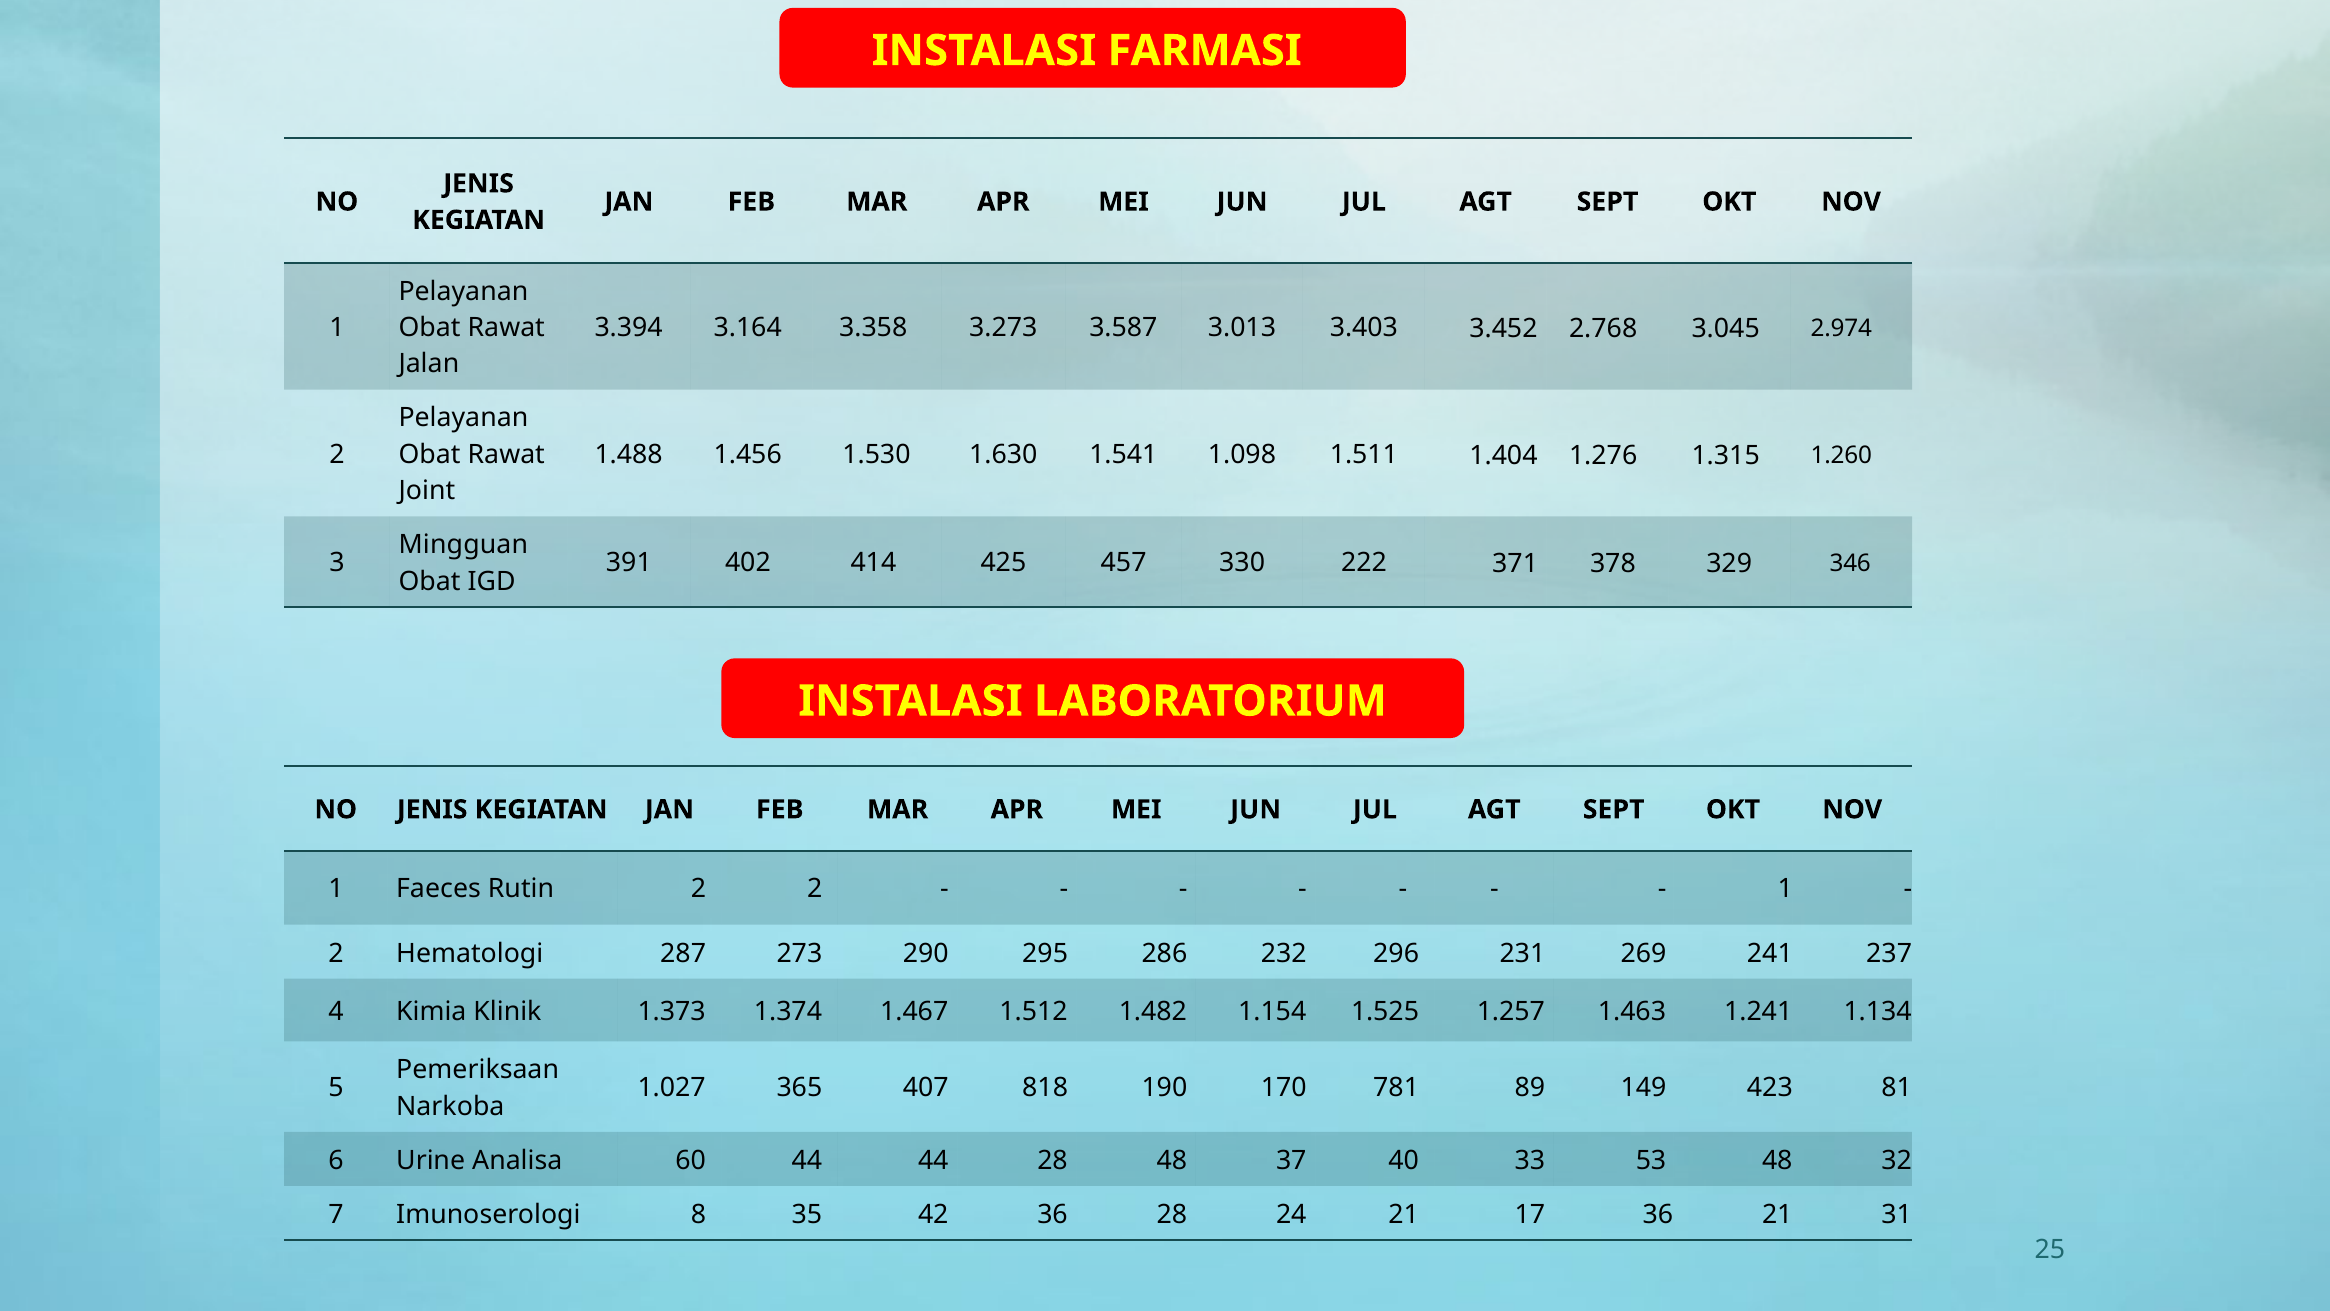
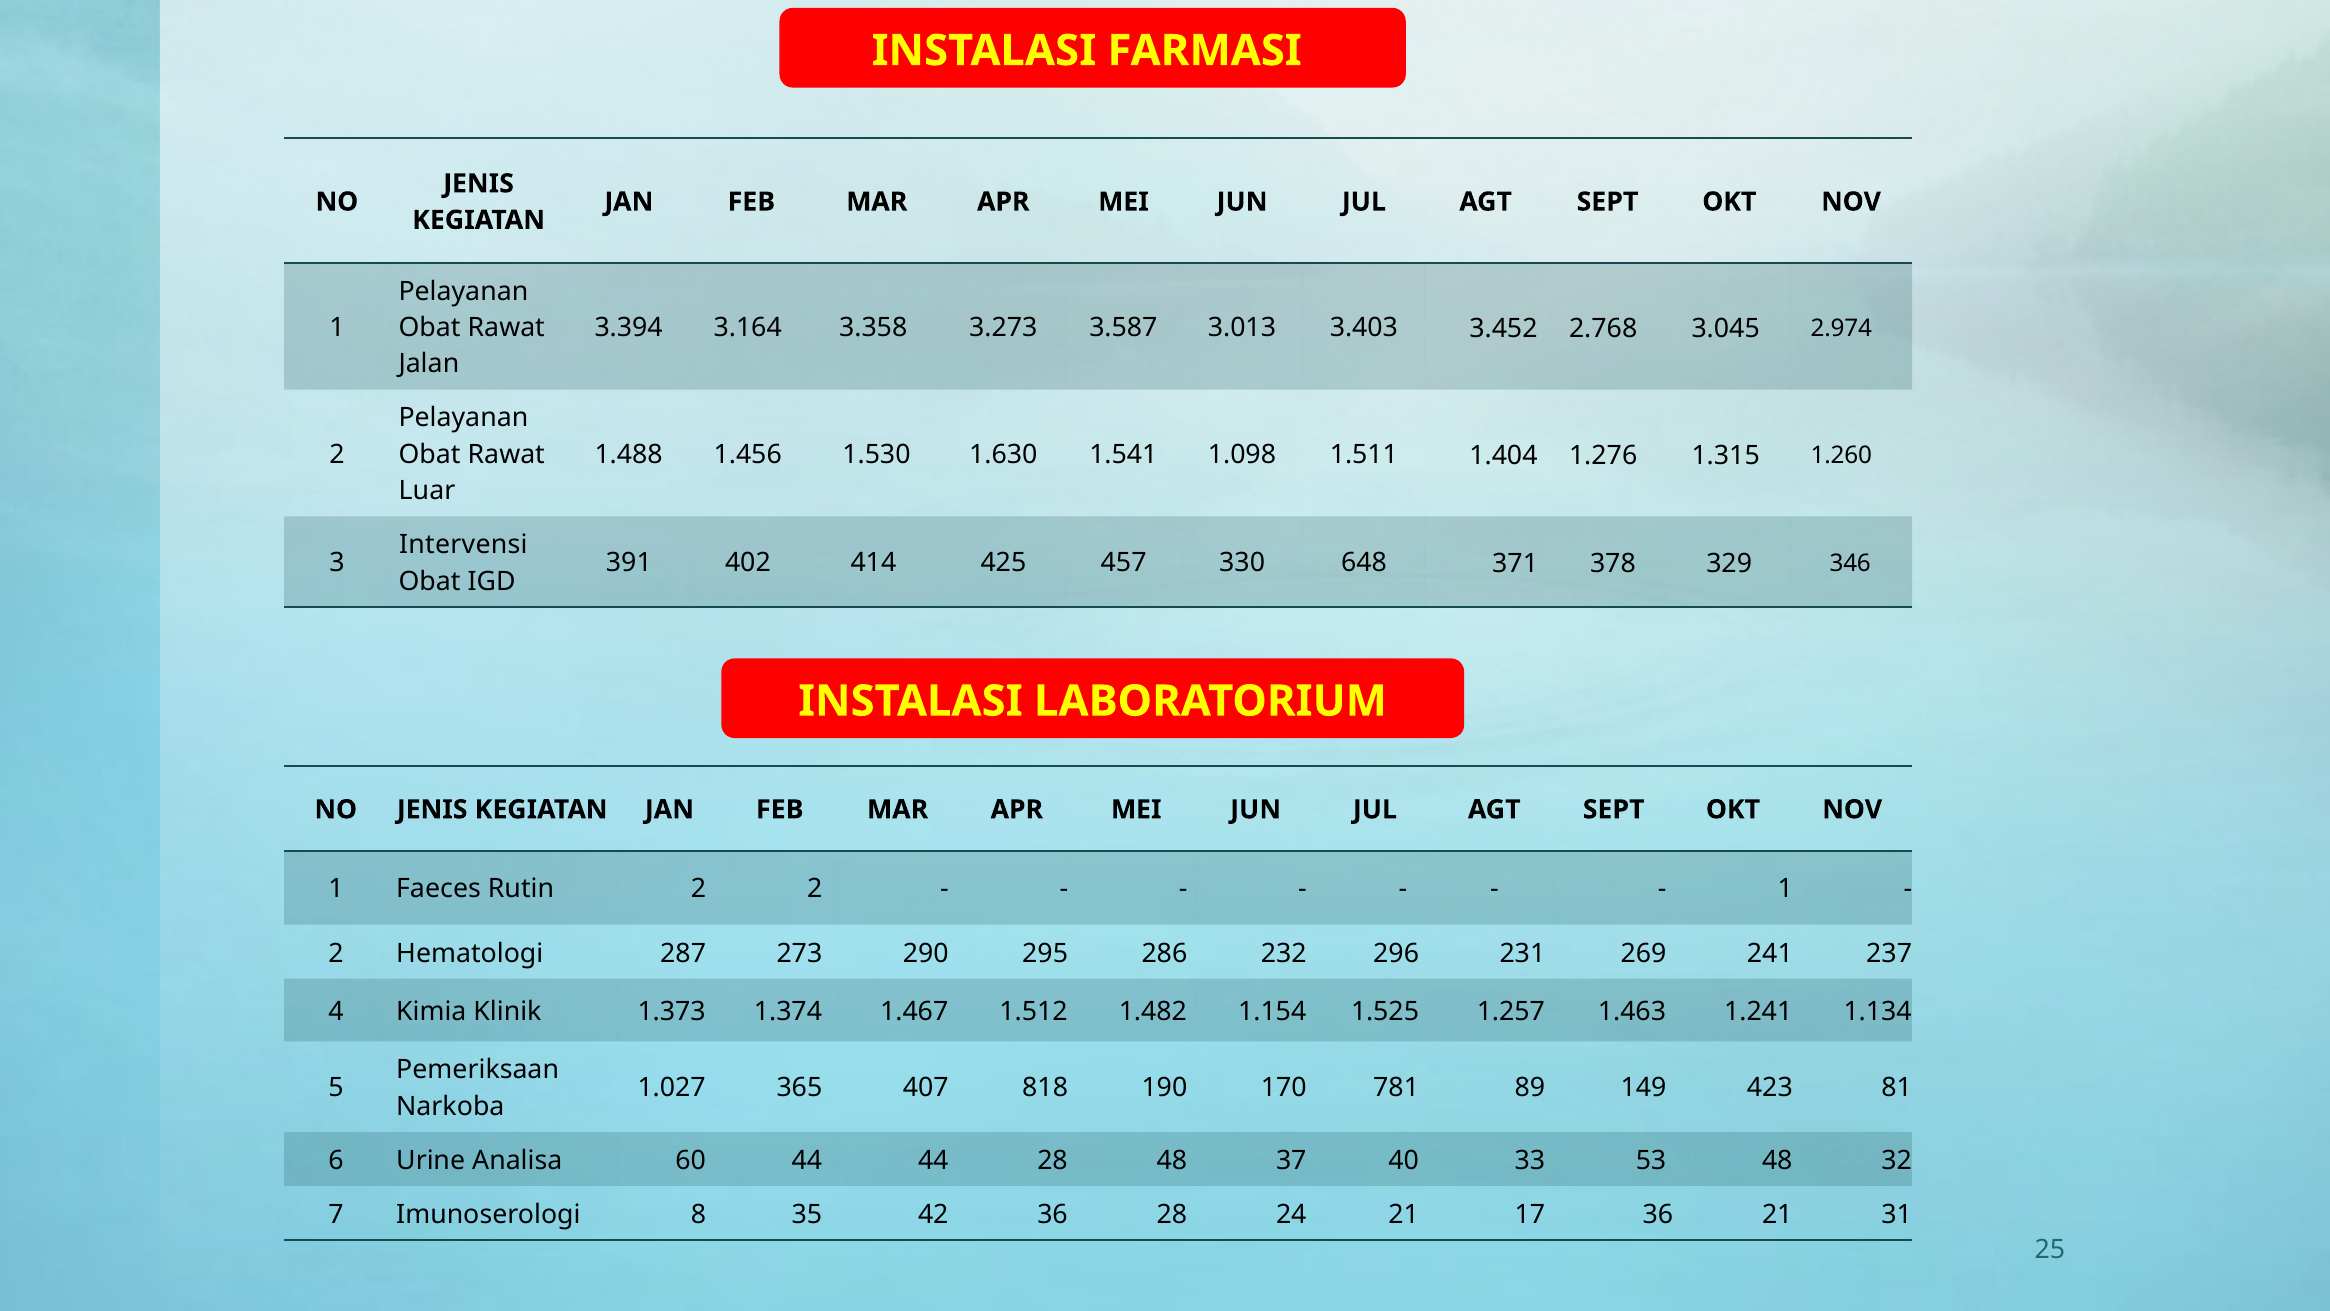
Joint: Joint -> Luar
Mingguan: Mingguan -> Intervensi
222: 222 -> 648
